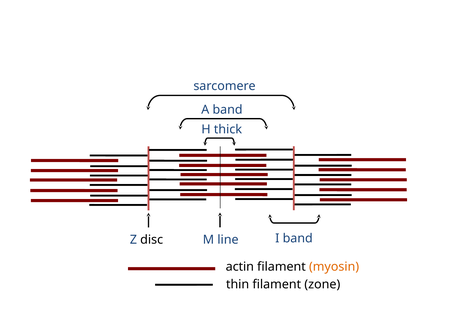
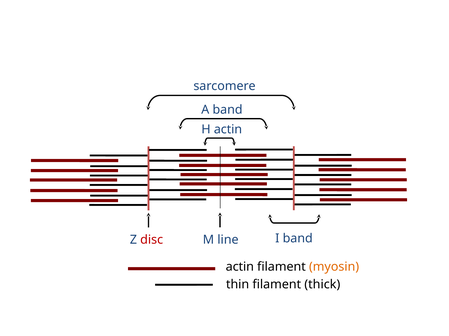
H thick: thick -> actin
disc colour: black -> red
zone: zone -> thick
